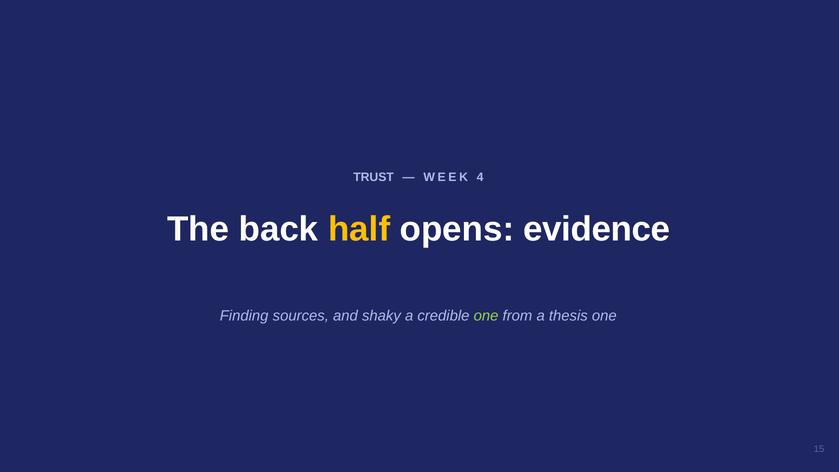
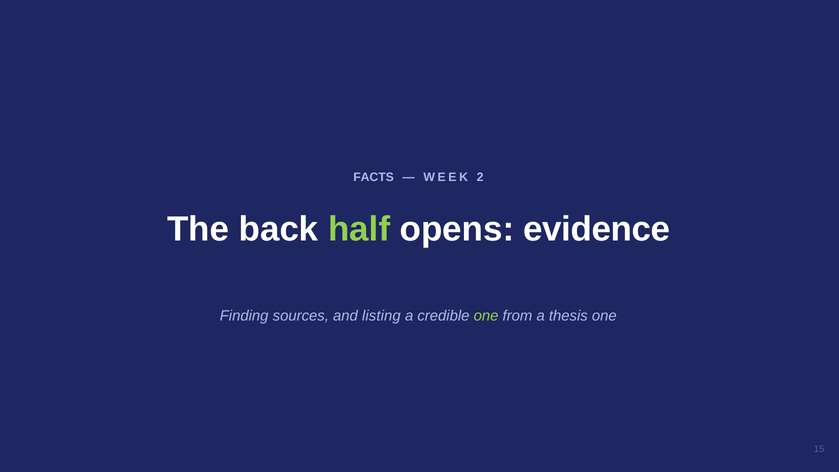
TRUST: TRUST -> FACTS
4: 4 -> 2
half colour: yellow -> light green
shaky: shaky -> listing
